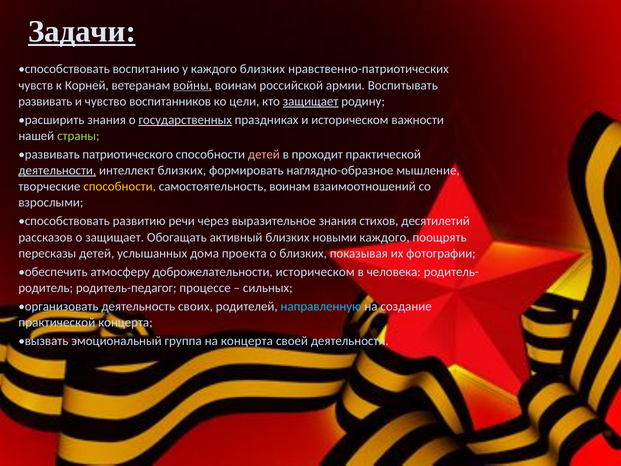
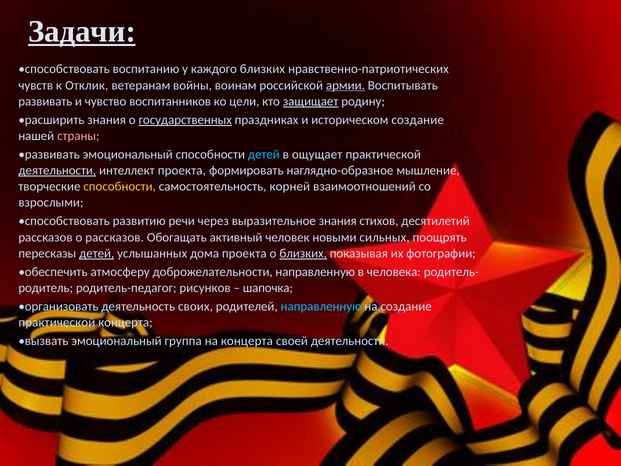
Корней: Корней -> Отклик
войны underline: present -> none
армии underline: none -> present
историческом важности: важности -> создание
страны colour: light green -> pink
развивать патриотического: патриотического -> эмоциональный
детей at (264, 154) colour: pink -> light blue
проходит: проходит -> ощущает
интеллект близких: близких -> проекта
самостоятельность воинам: воинам -> корней
о защищает: защищает -> рассказов
активный близких: близких -> человек
новыми каждого: каждого -> сильных
детей at (97, 253) underline: none -> present
близких at (303, 253) underline: none -> present
доброжелательности историческом: историческом -> направленную
процессе: процессе -> рисунков
сильных: сильных -> шапочка
